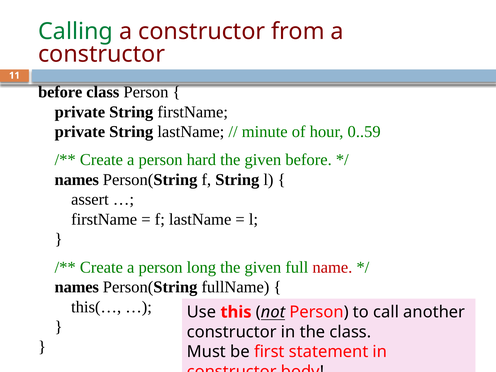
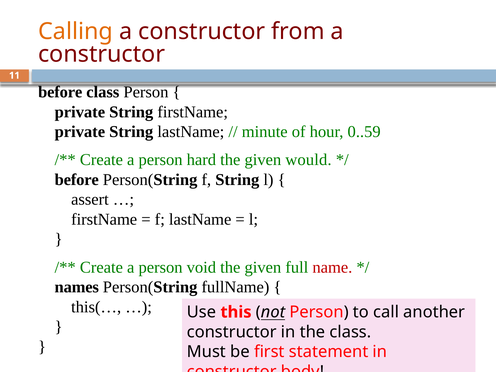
Calling colour: green -> orange
given before: before -> would
names at (77, 180): names -> before
long: long -> void
